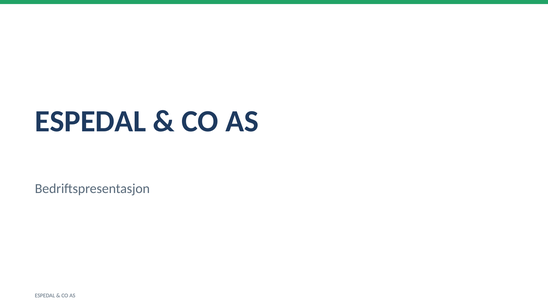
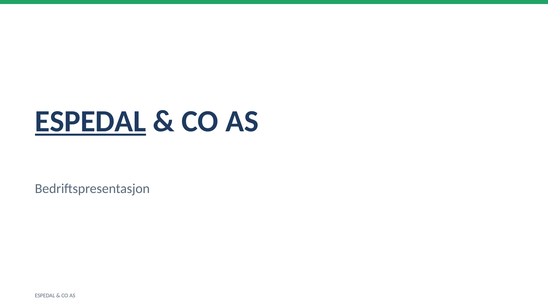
ESPEDAL at (90, 122) underline: none -> present
